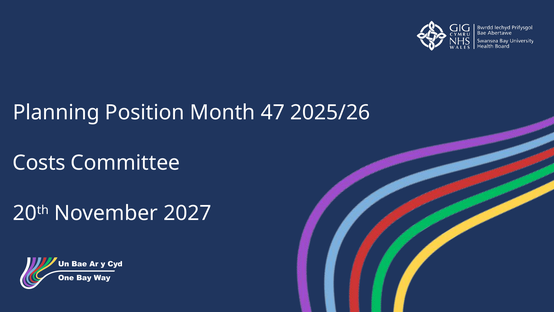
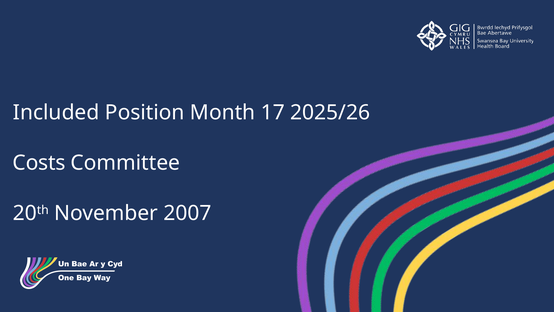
Planning: Planning -> Included
47: 47 -> 17
2027: 2027 -> 2007
